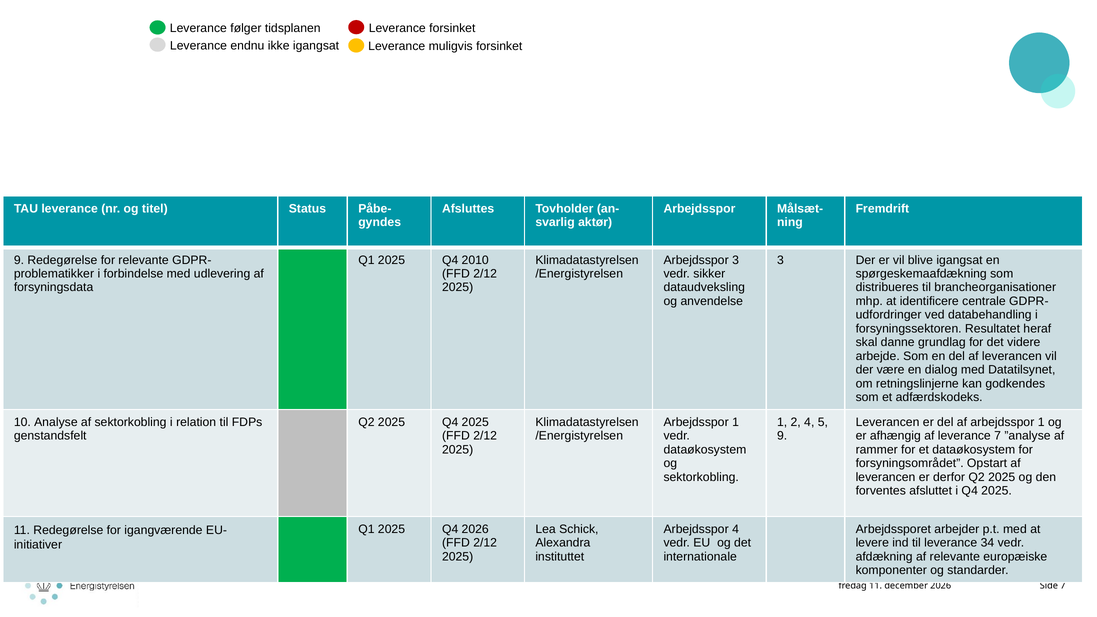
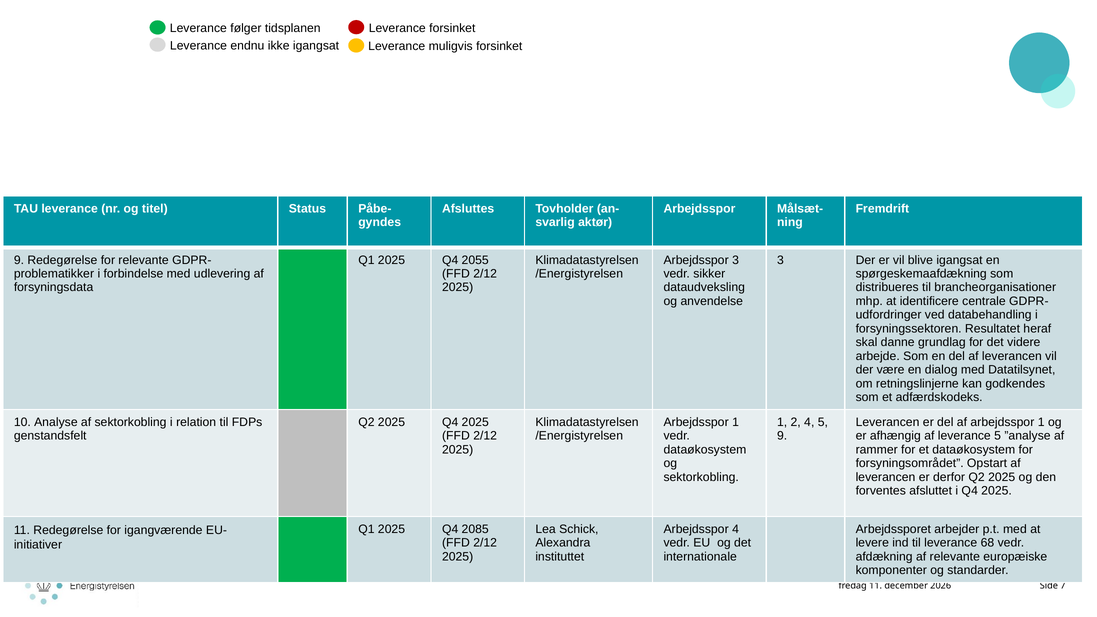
2010: 2010 -> 2055
leverance 7: 7 -> 5
Q4 2026: 2026 -> 2085
34: 34 -> 68
